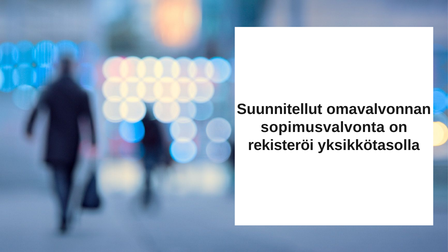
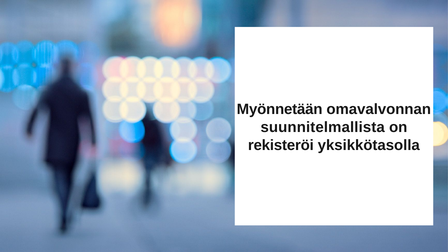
Suunnitellut: Suunnitellut -> Myönnetään
sopimusvalvonta: sopimusvalvonta -> suunnitelmallista
